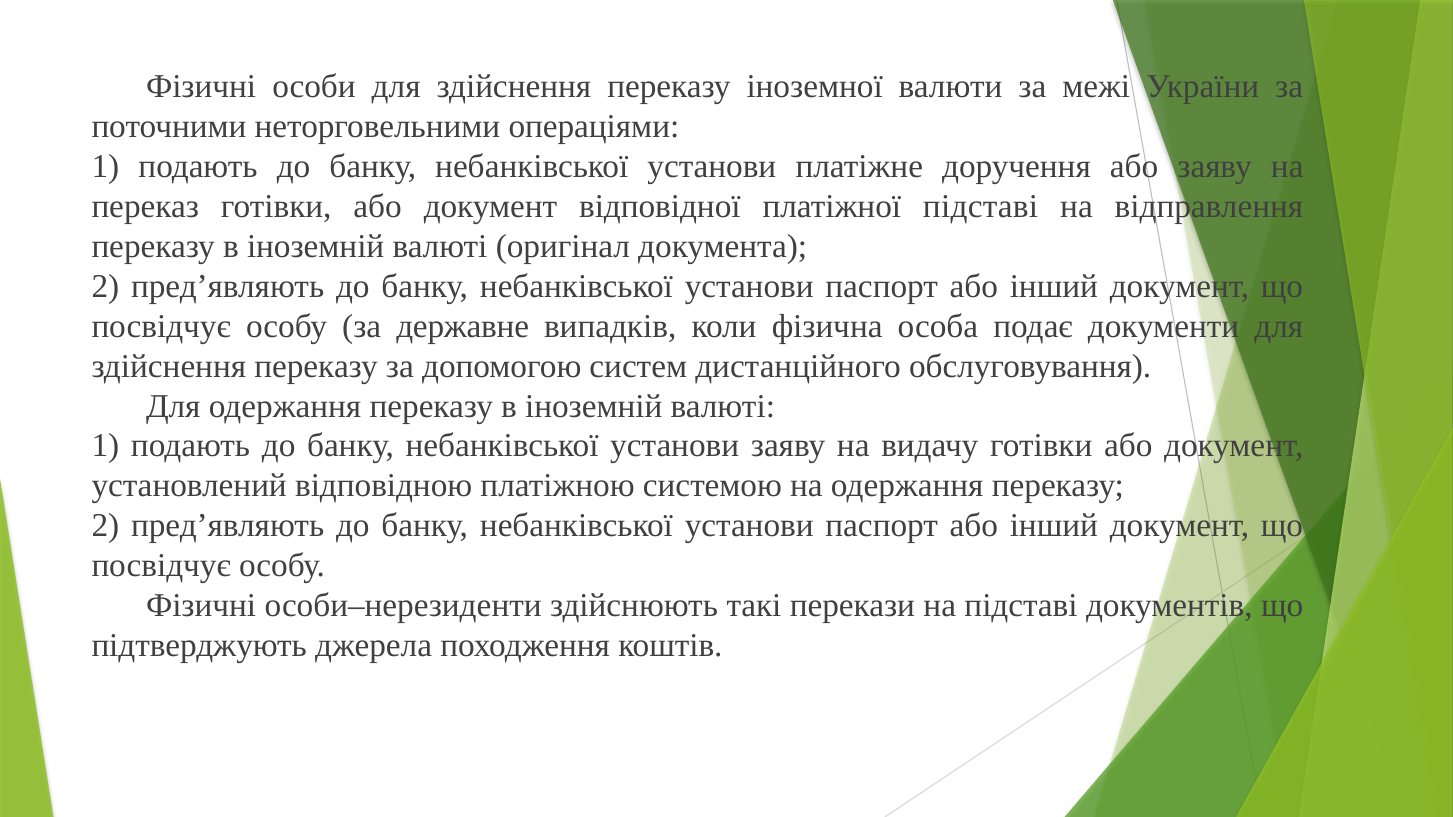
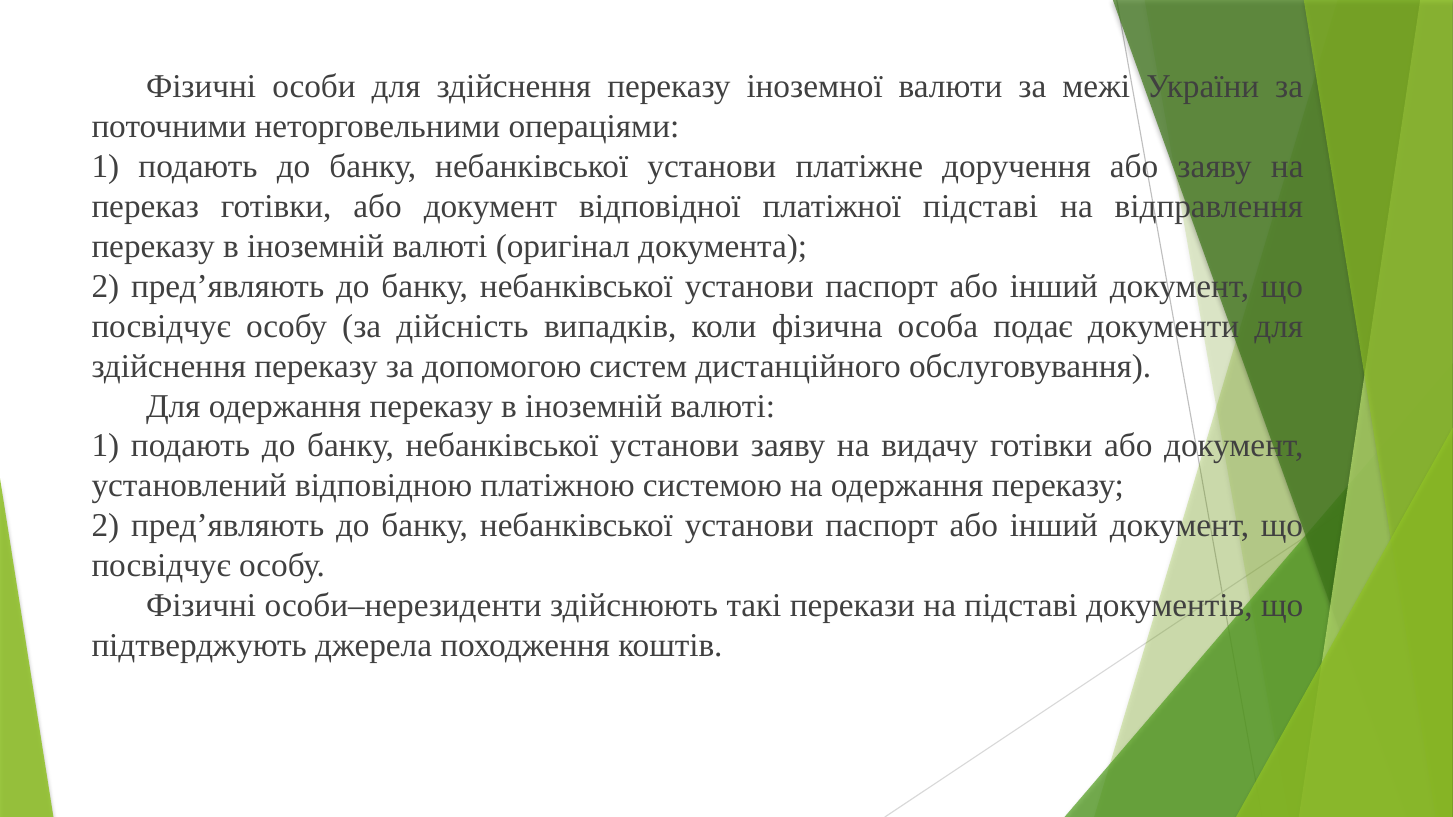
державне: державне -> дійсність
